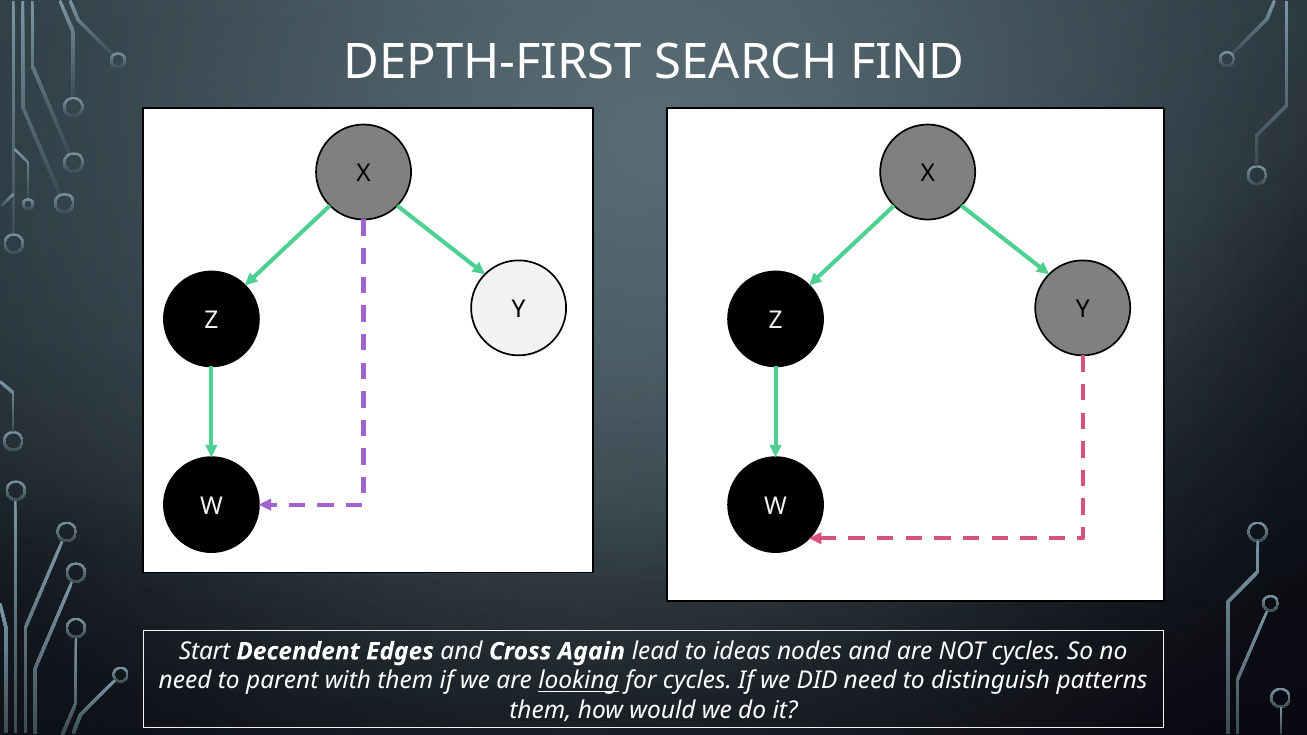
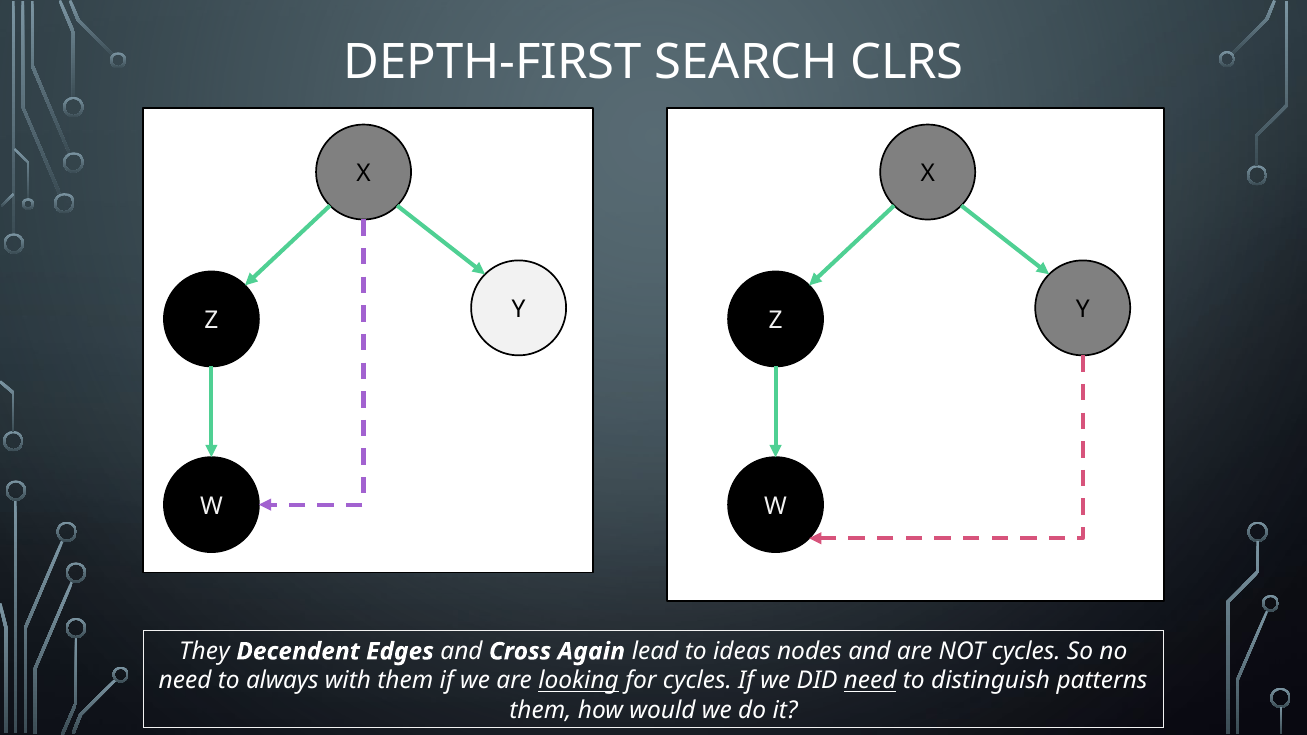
FIND: FIND -> CLRS
Start: Start -> They
parent: parent -> always
need at (870, 681) underline: none -> present
